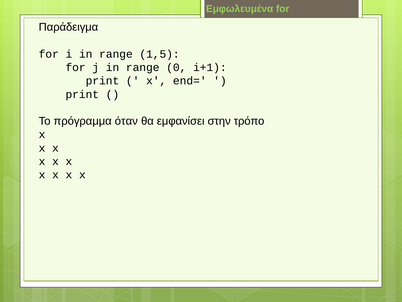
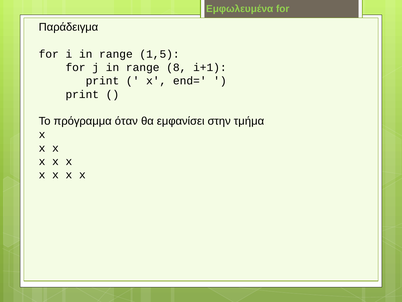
0: 0 -> 8
τρόπο: τρόπο -> τμήμα
